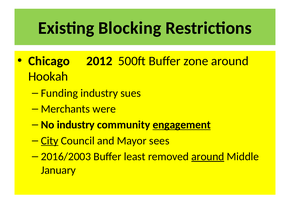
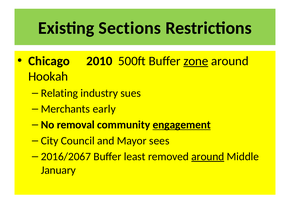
Blocking: Blocking -> Sections
2012: 2012 -> 2010
zone underline: none -> present
Funding: Funding -> Relating
were: were -> early
No industry: industry -> removal
City underline: present -> none
2016/2003: 2016/2003 -> 2016/2067
